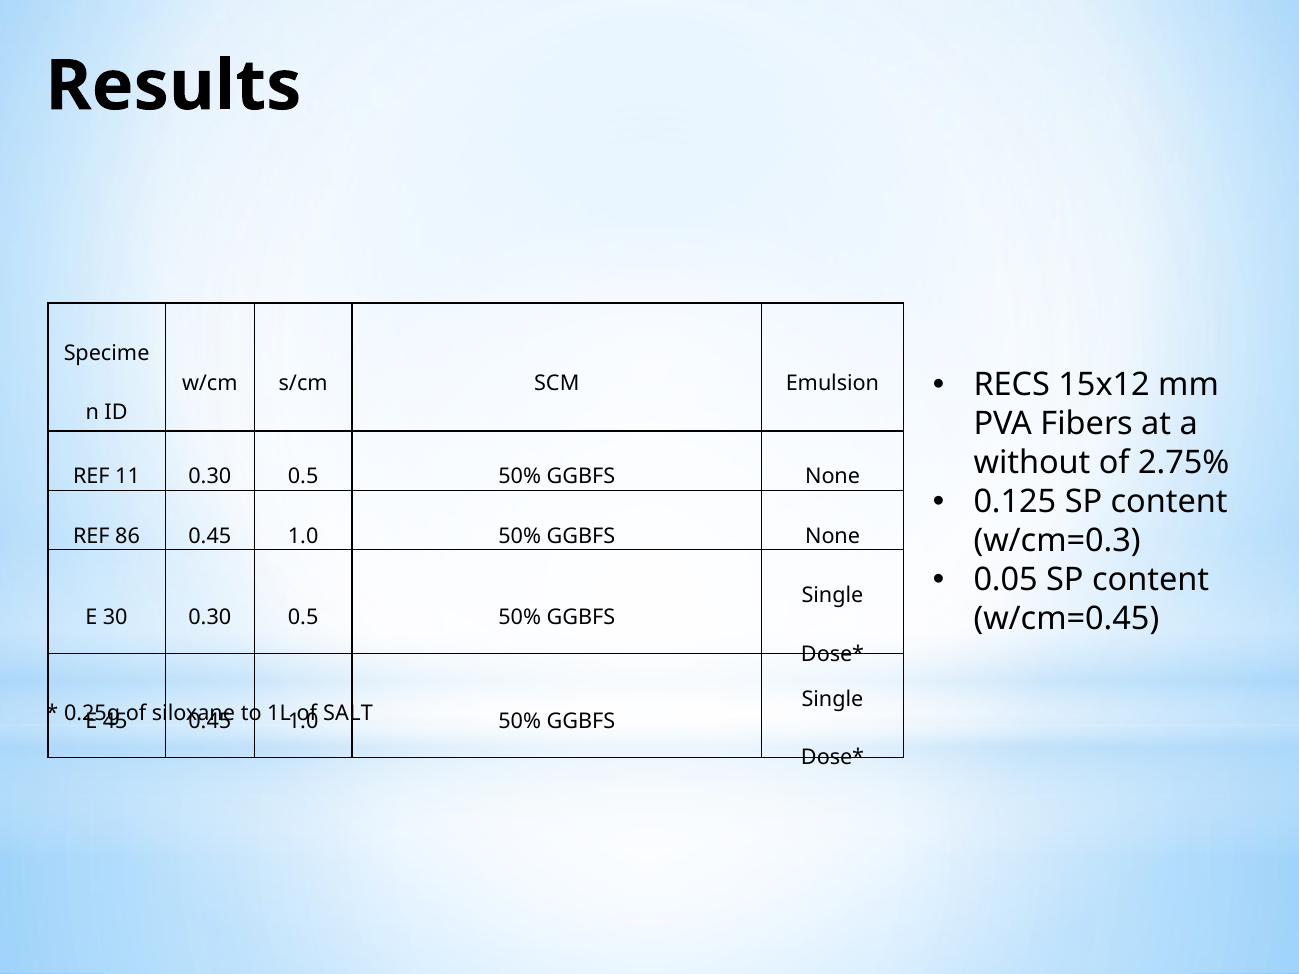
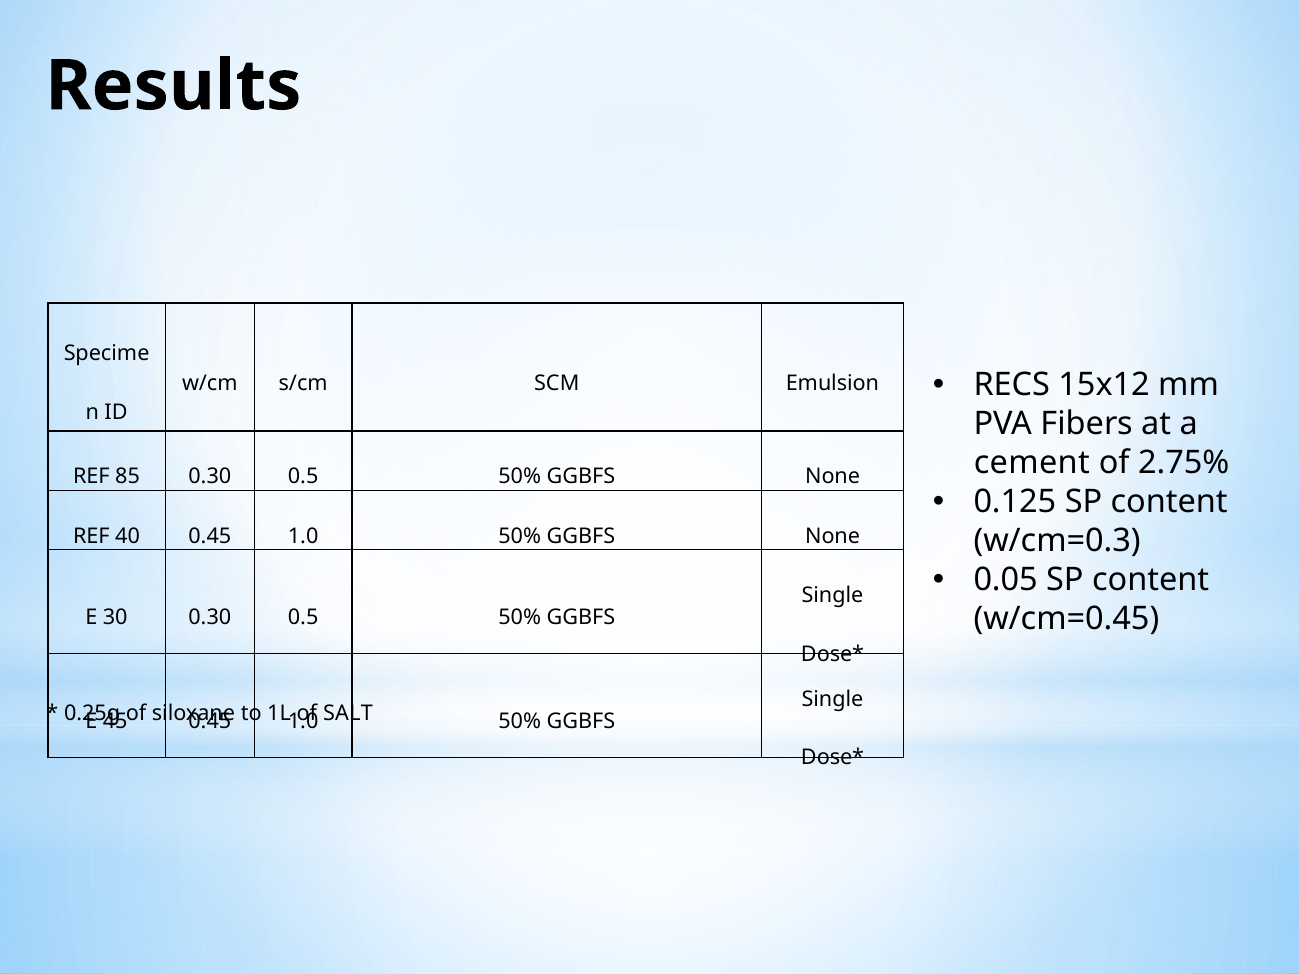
without: without -> cement
11: 11 -> 85
86: 86 -> 40
